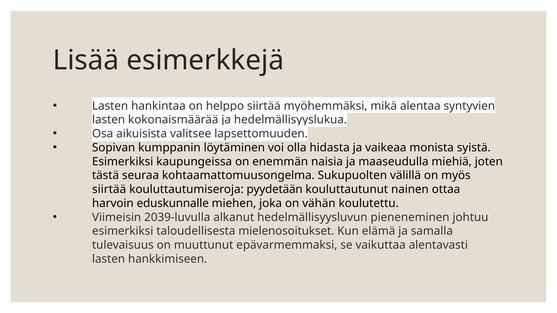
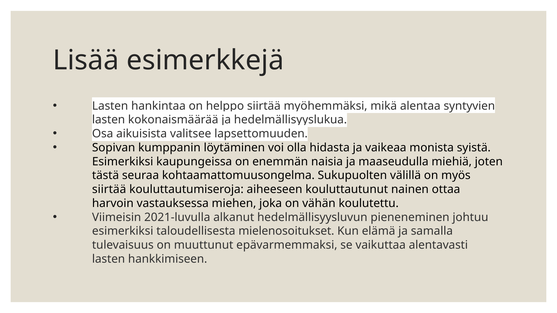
pyydetään: pyydetään -> aiheeseen
eduskunnalle: eduskunnalle -> vastauksessa
2039-luvulla: 2039-luvulla -> 2021-luvulla
